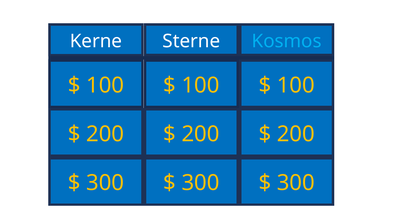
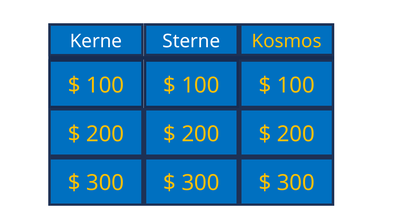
Kosmos colour: light blue -> yellow
